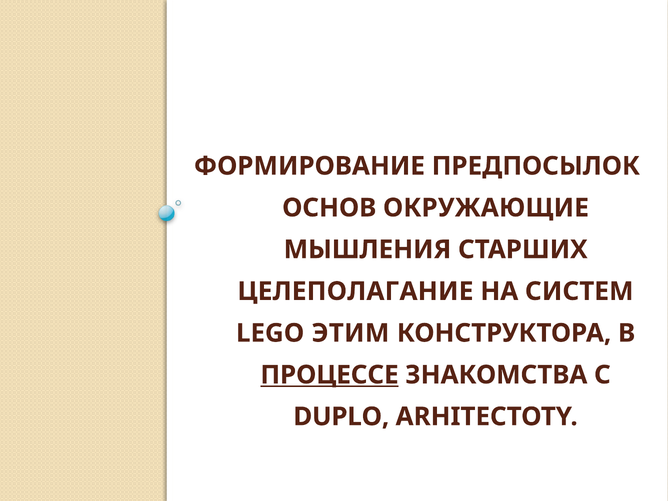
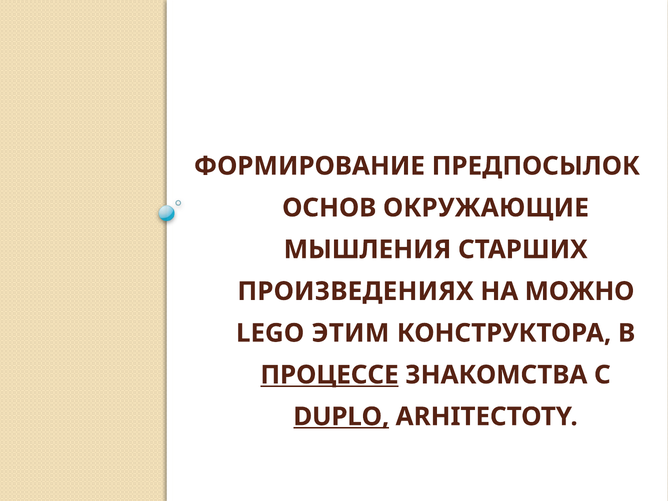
ЦЕЛЕПОЛАГАНИЕ: ЦЕЛЕПОЛАГАНИЕ -> ПРОИЗВЕДЕНИЯХ
СИСТЕМ: СИСТЕМ -> МОЖНО
DUPLO underline: none -> present
